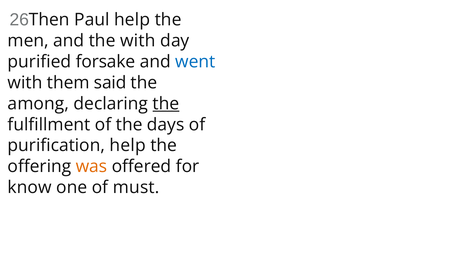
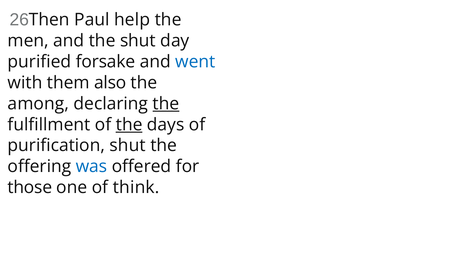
the with: with -> shut
said: said -> also
the at (129, 124) underline: none -> present
purification help: help -> shut
was colour: orange -> blue
know: know -> those
must: must -> think
